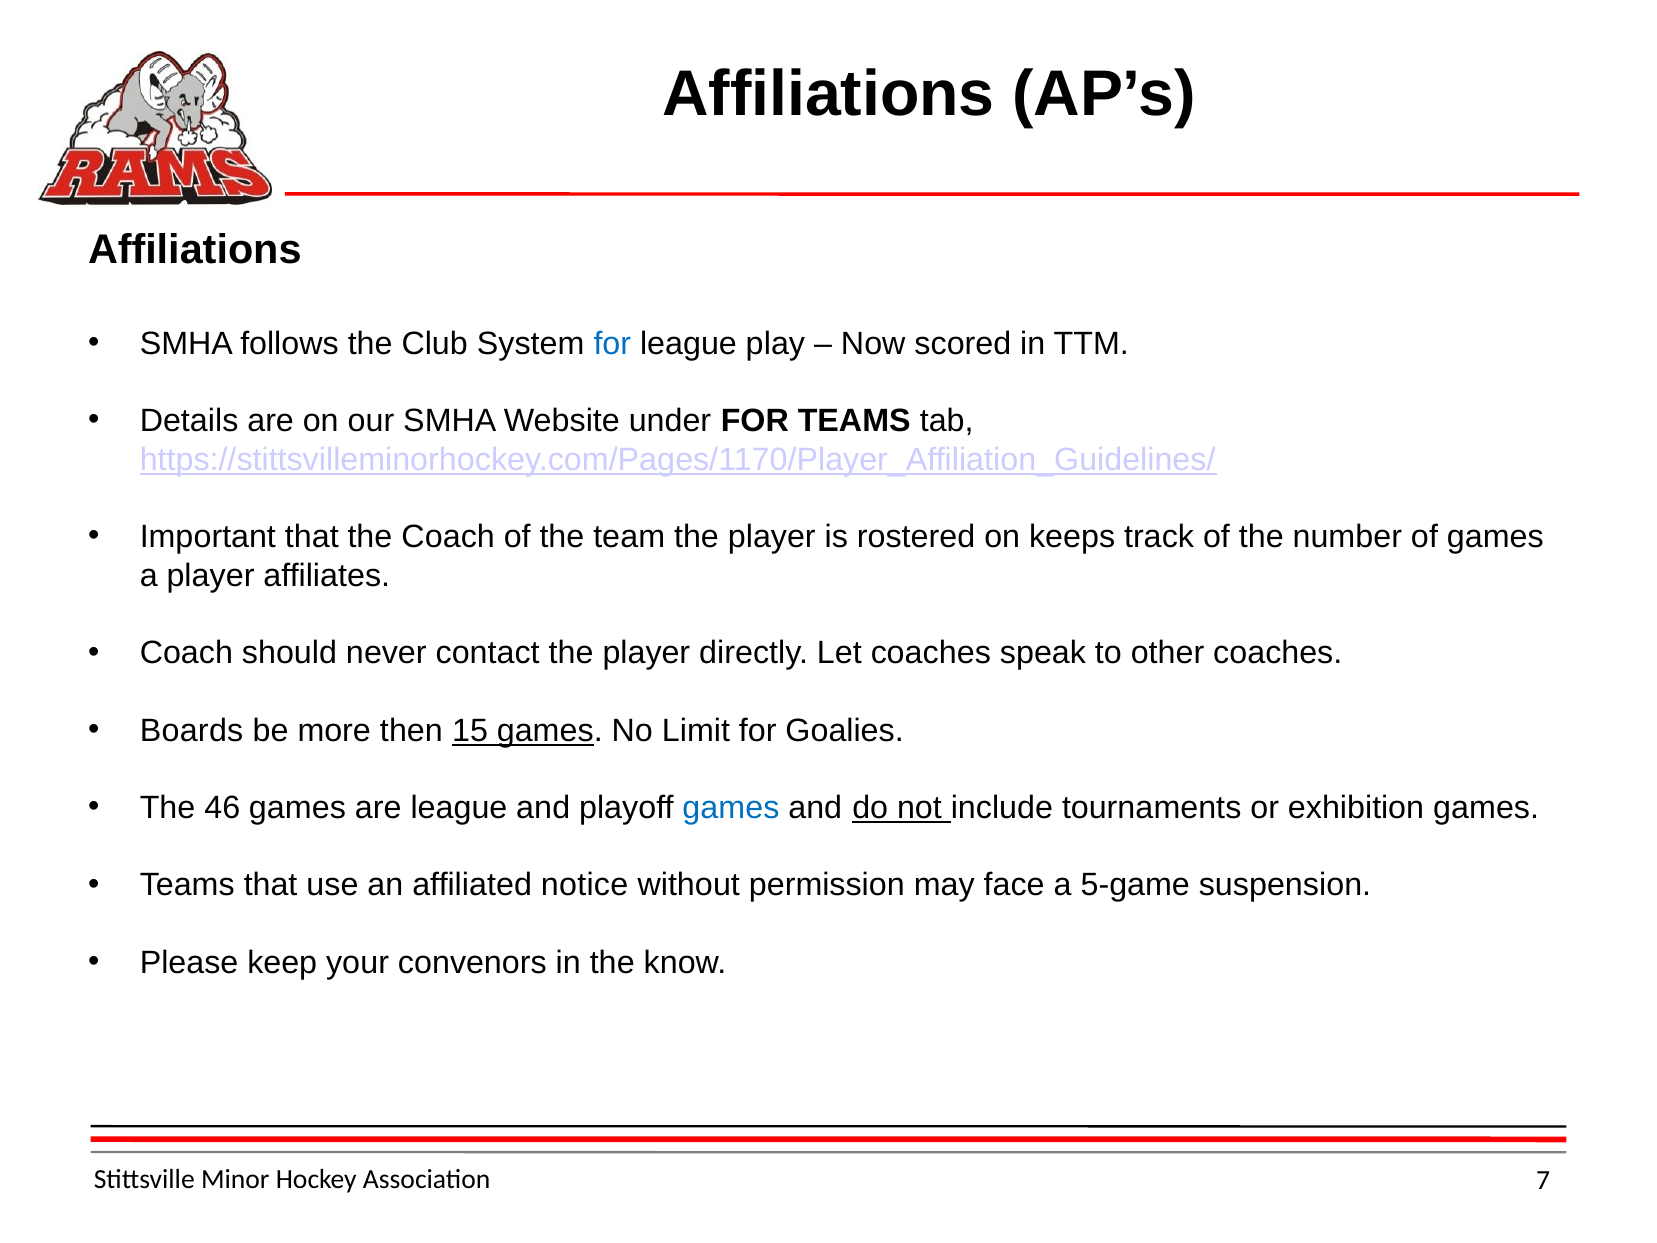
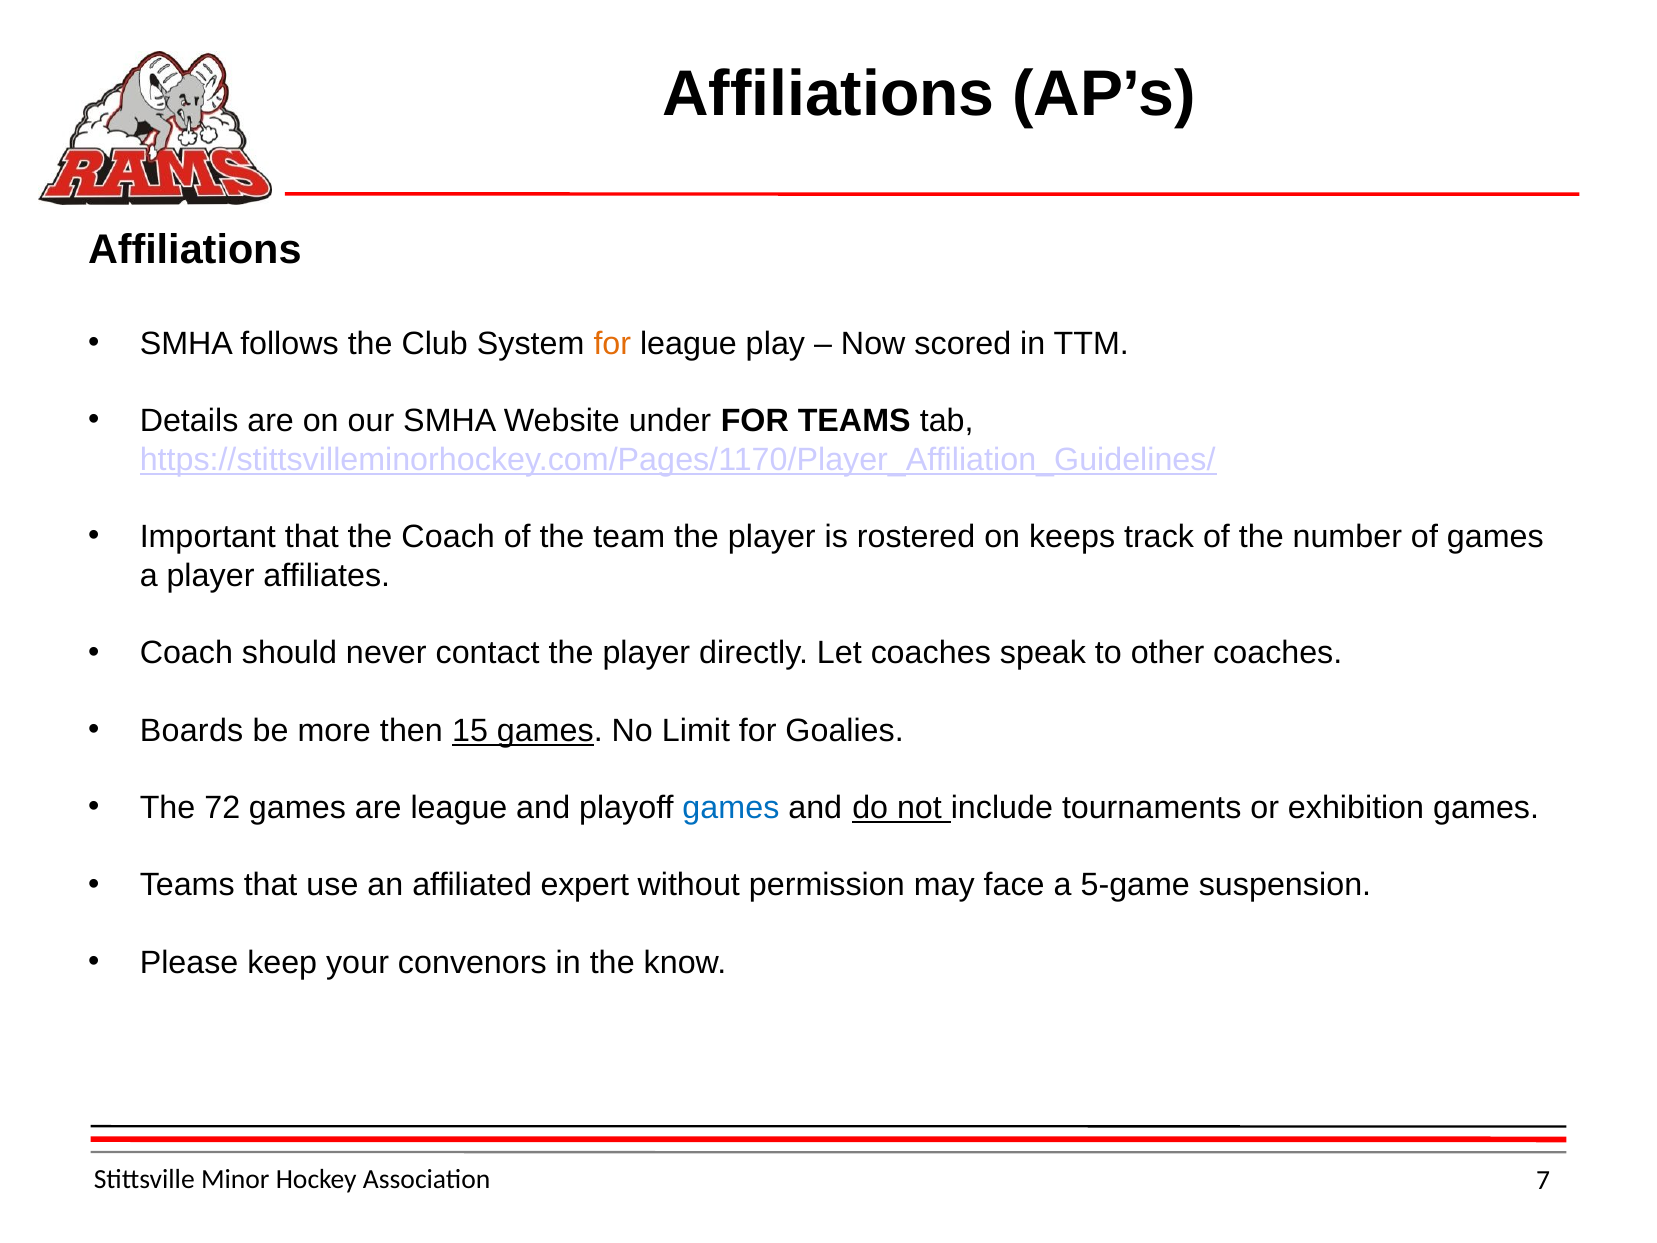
for at (612, 343) colour: blue -> orange
46: 46 -> 72
notice: notice -> expert
